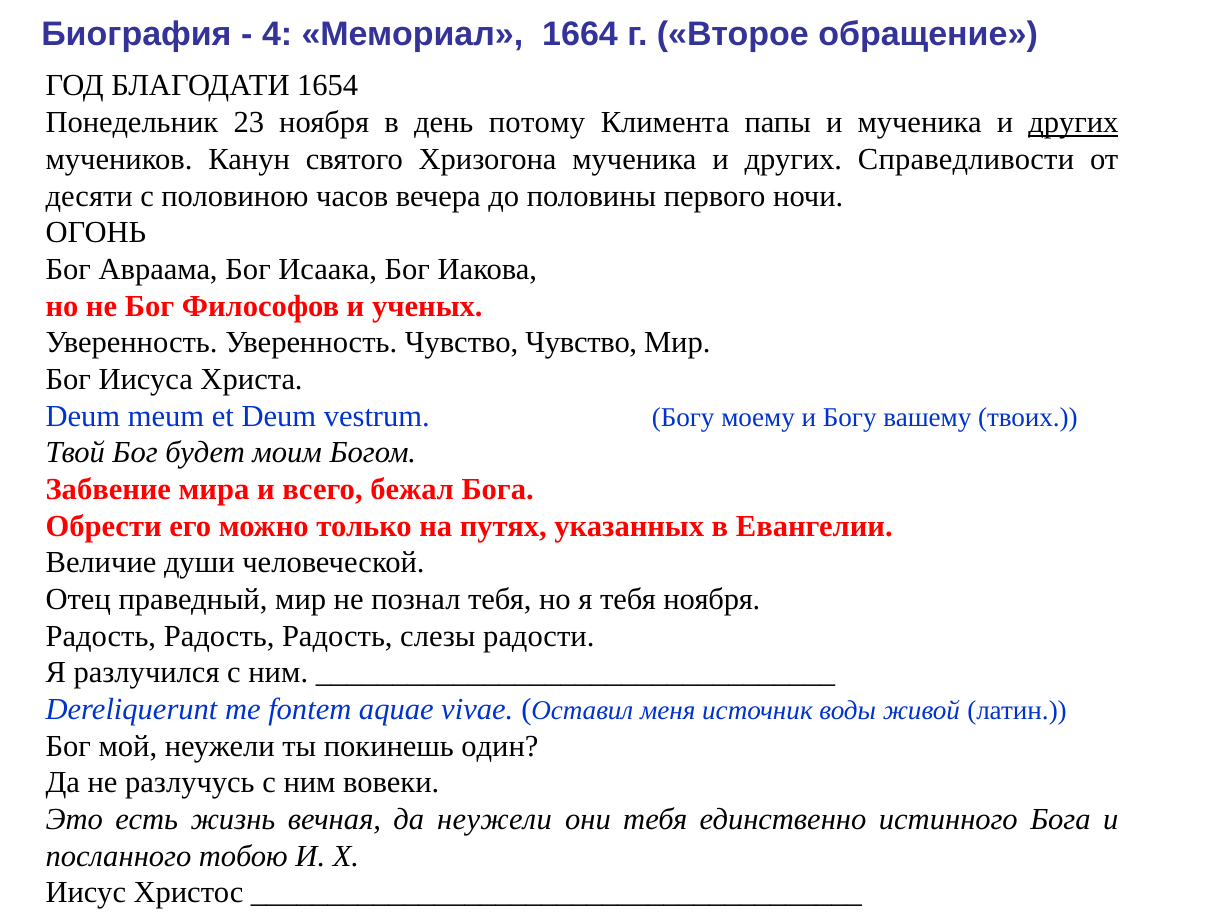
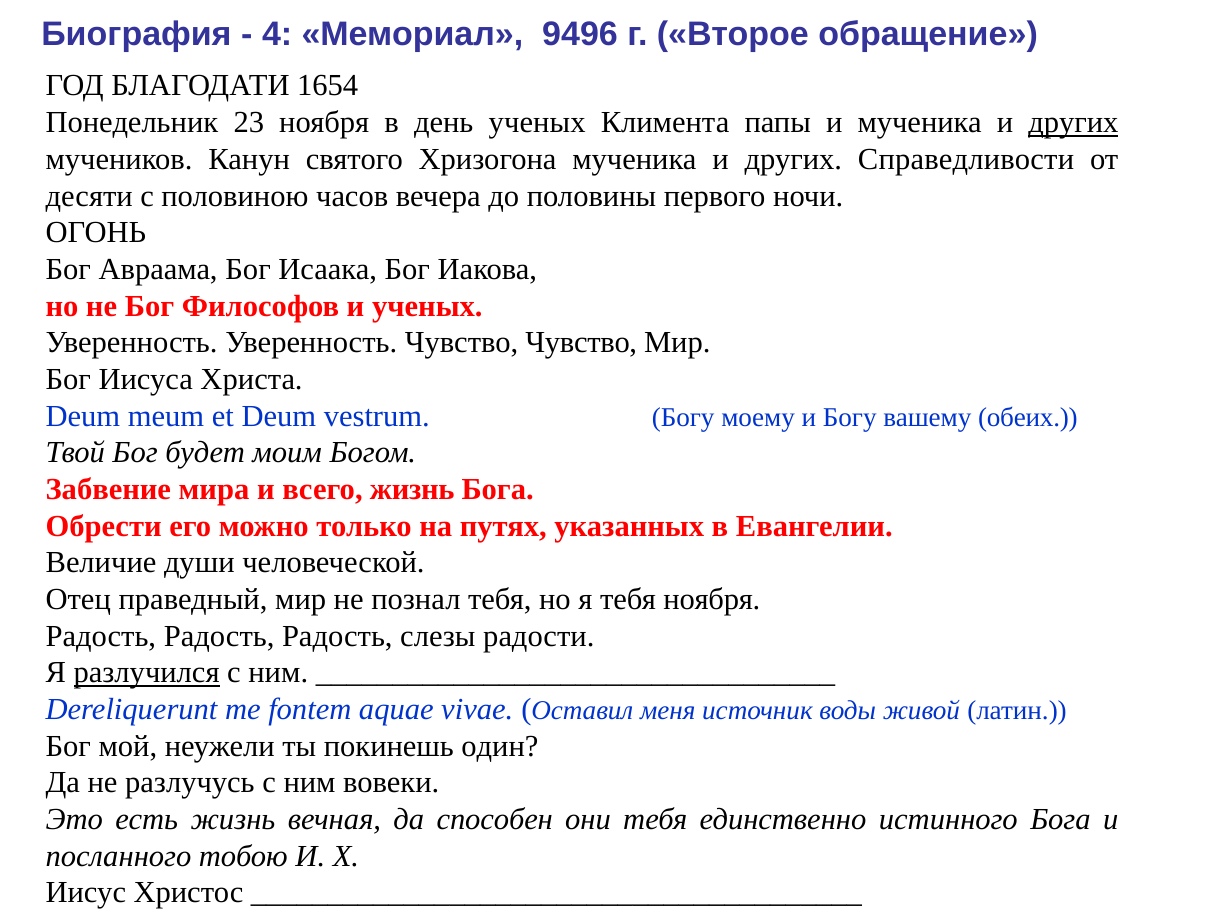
1664: 1664 -> 9496
день потому: потому -> ученых
вашему твоих: твоих -> обеих
всего бежал: бежал -> жизнь
разлучился underline: none -> present
да неужели: неужели -> способен
